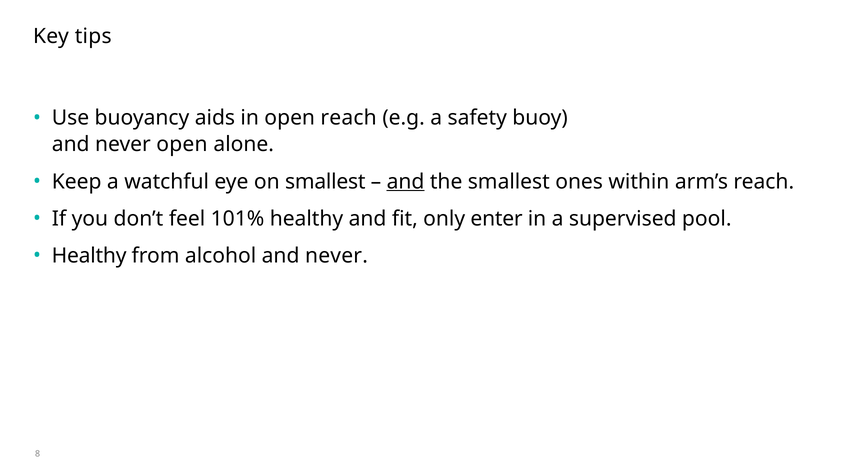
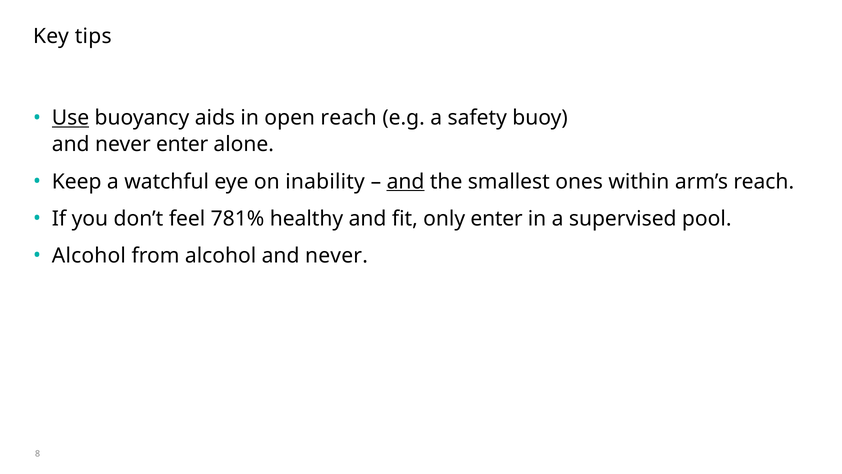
Use underline: none -> present
never open: open -> enter
on smallest: smallest -> inability
101%: 101% -> 781%
Healthy at (89, 255): Healthy -> Alcohol
